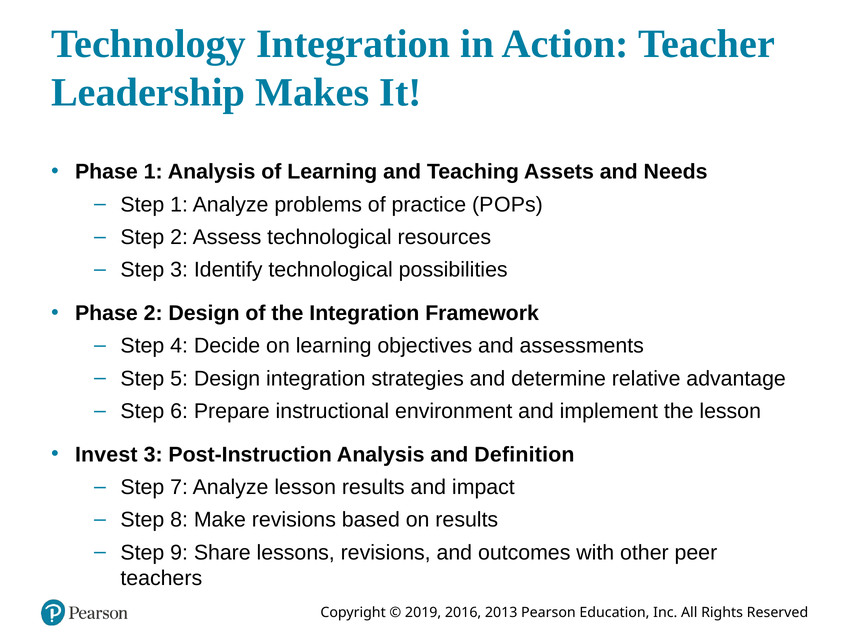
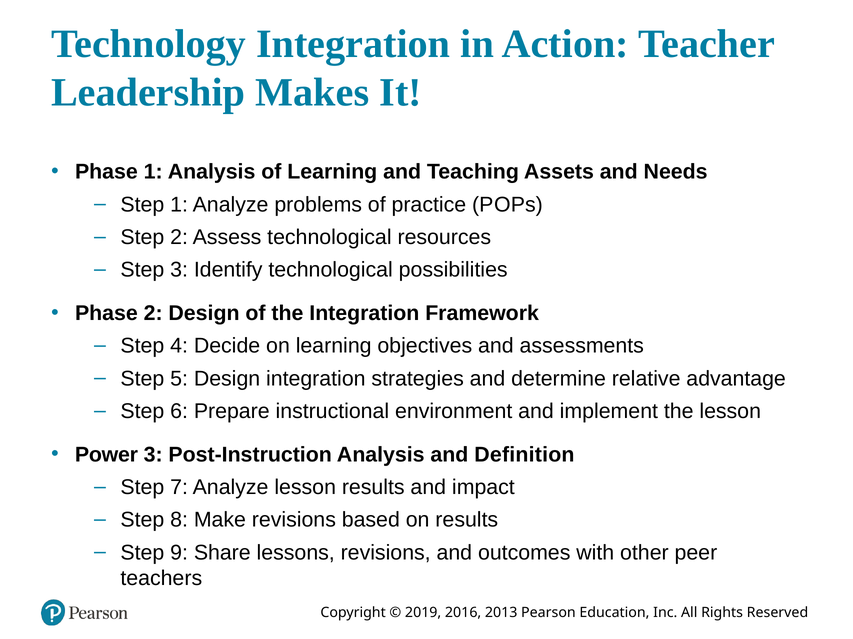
Invest: Invest -> Power
